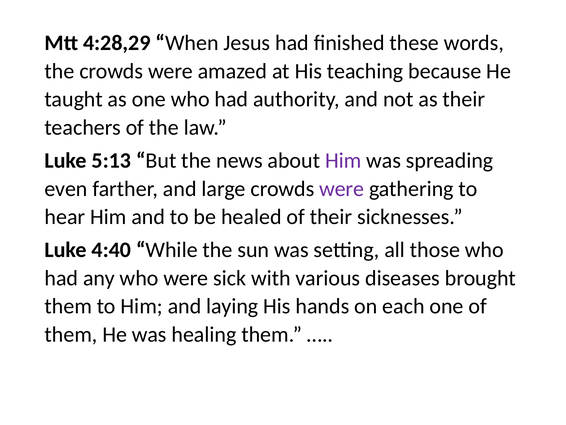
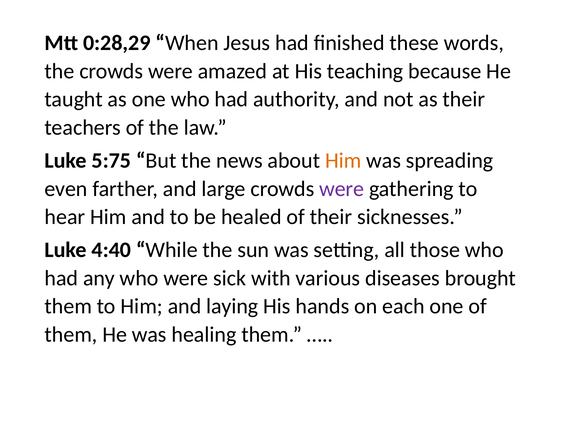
4:28,29: 4:28,29 -> 0:28,29
5:13: 5:13 -> 5:75
Him at (343, 160) colour: purple -> orange
